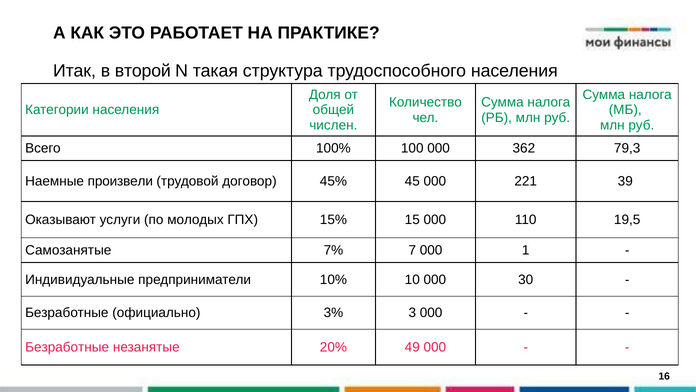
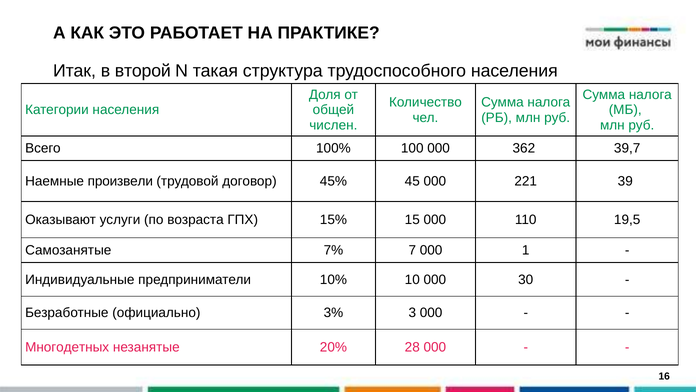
79,3: 79,3 -> 39,7
молодых: молодых -> возраста
Безработные at (67, 347): Безработные -> Многодетных
49: 49 -> 28
